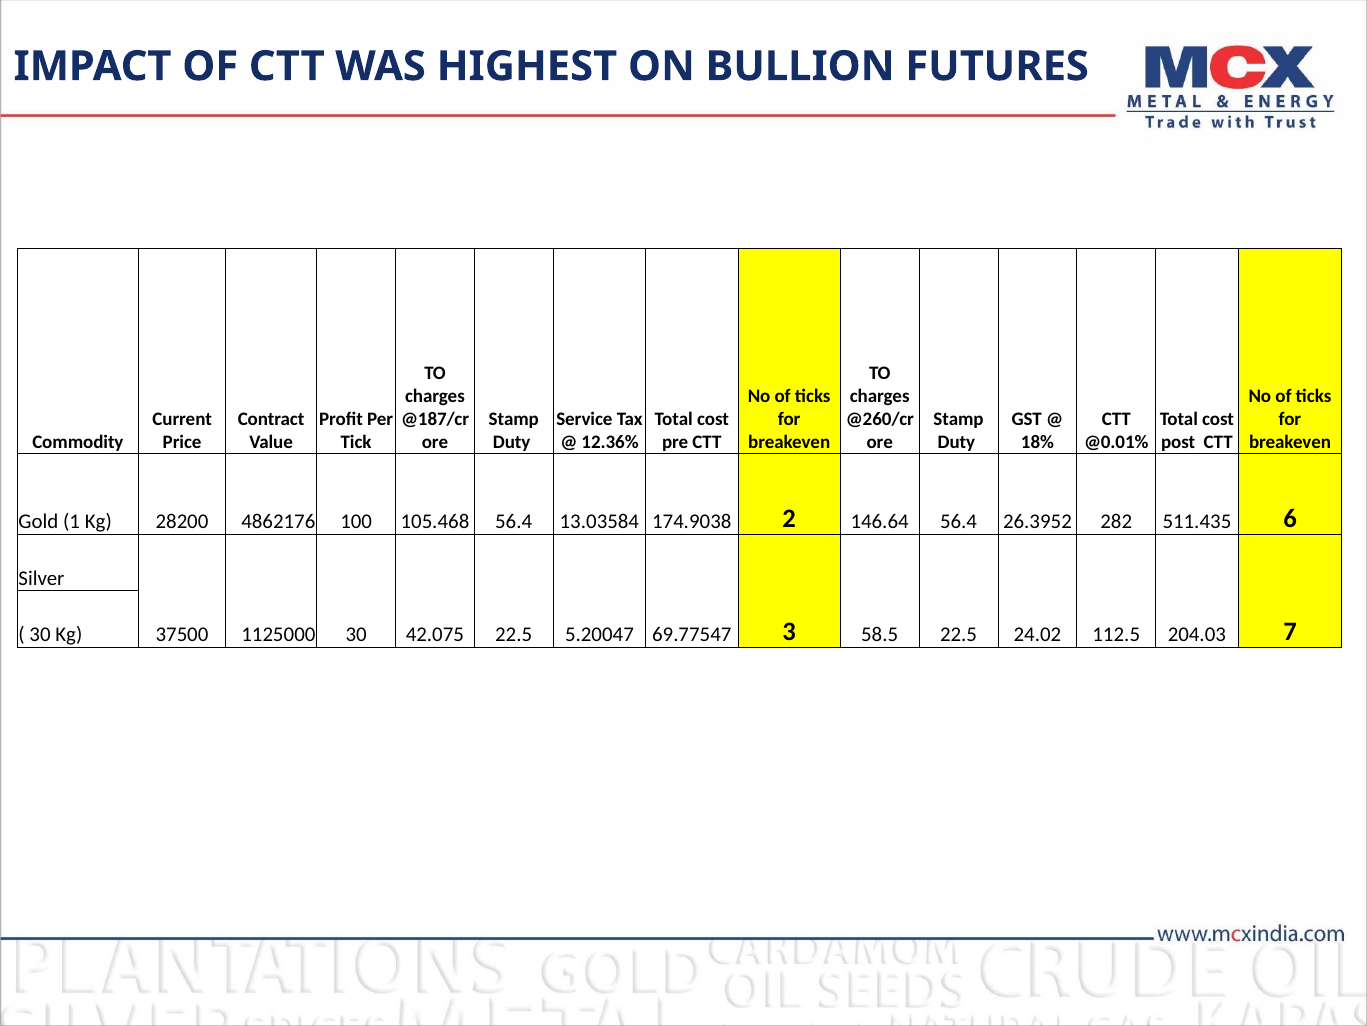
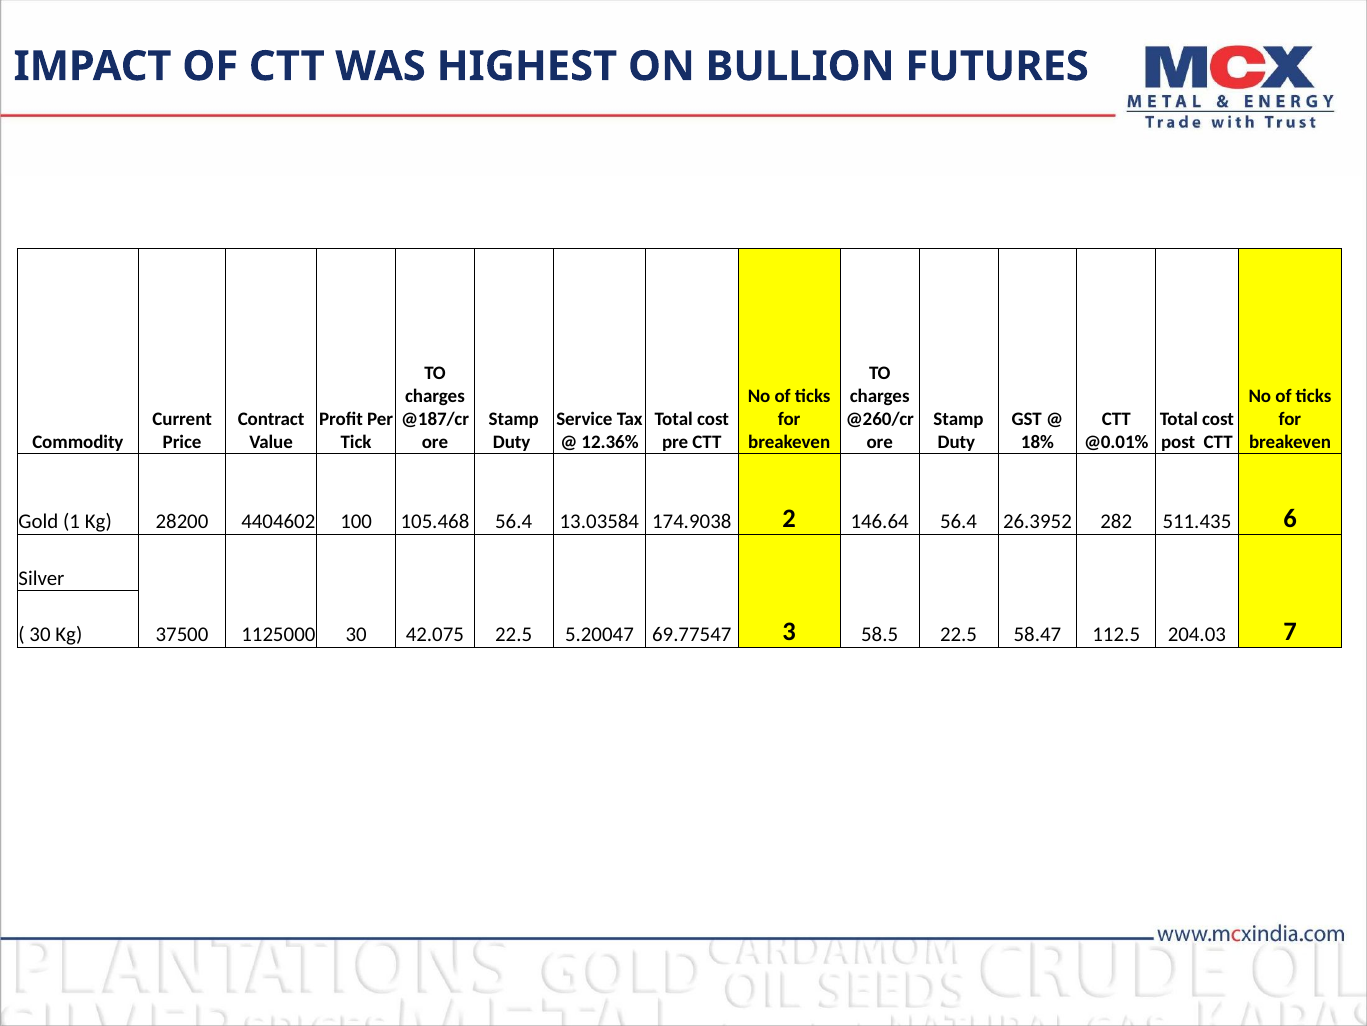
4862176: 4862176 -> 4404602
24.02: 24.02 -> 58.47
